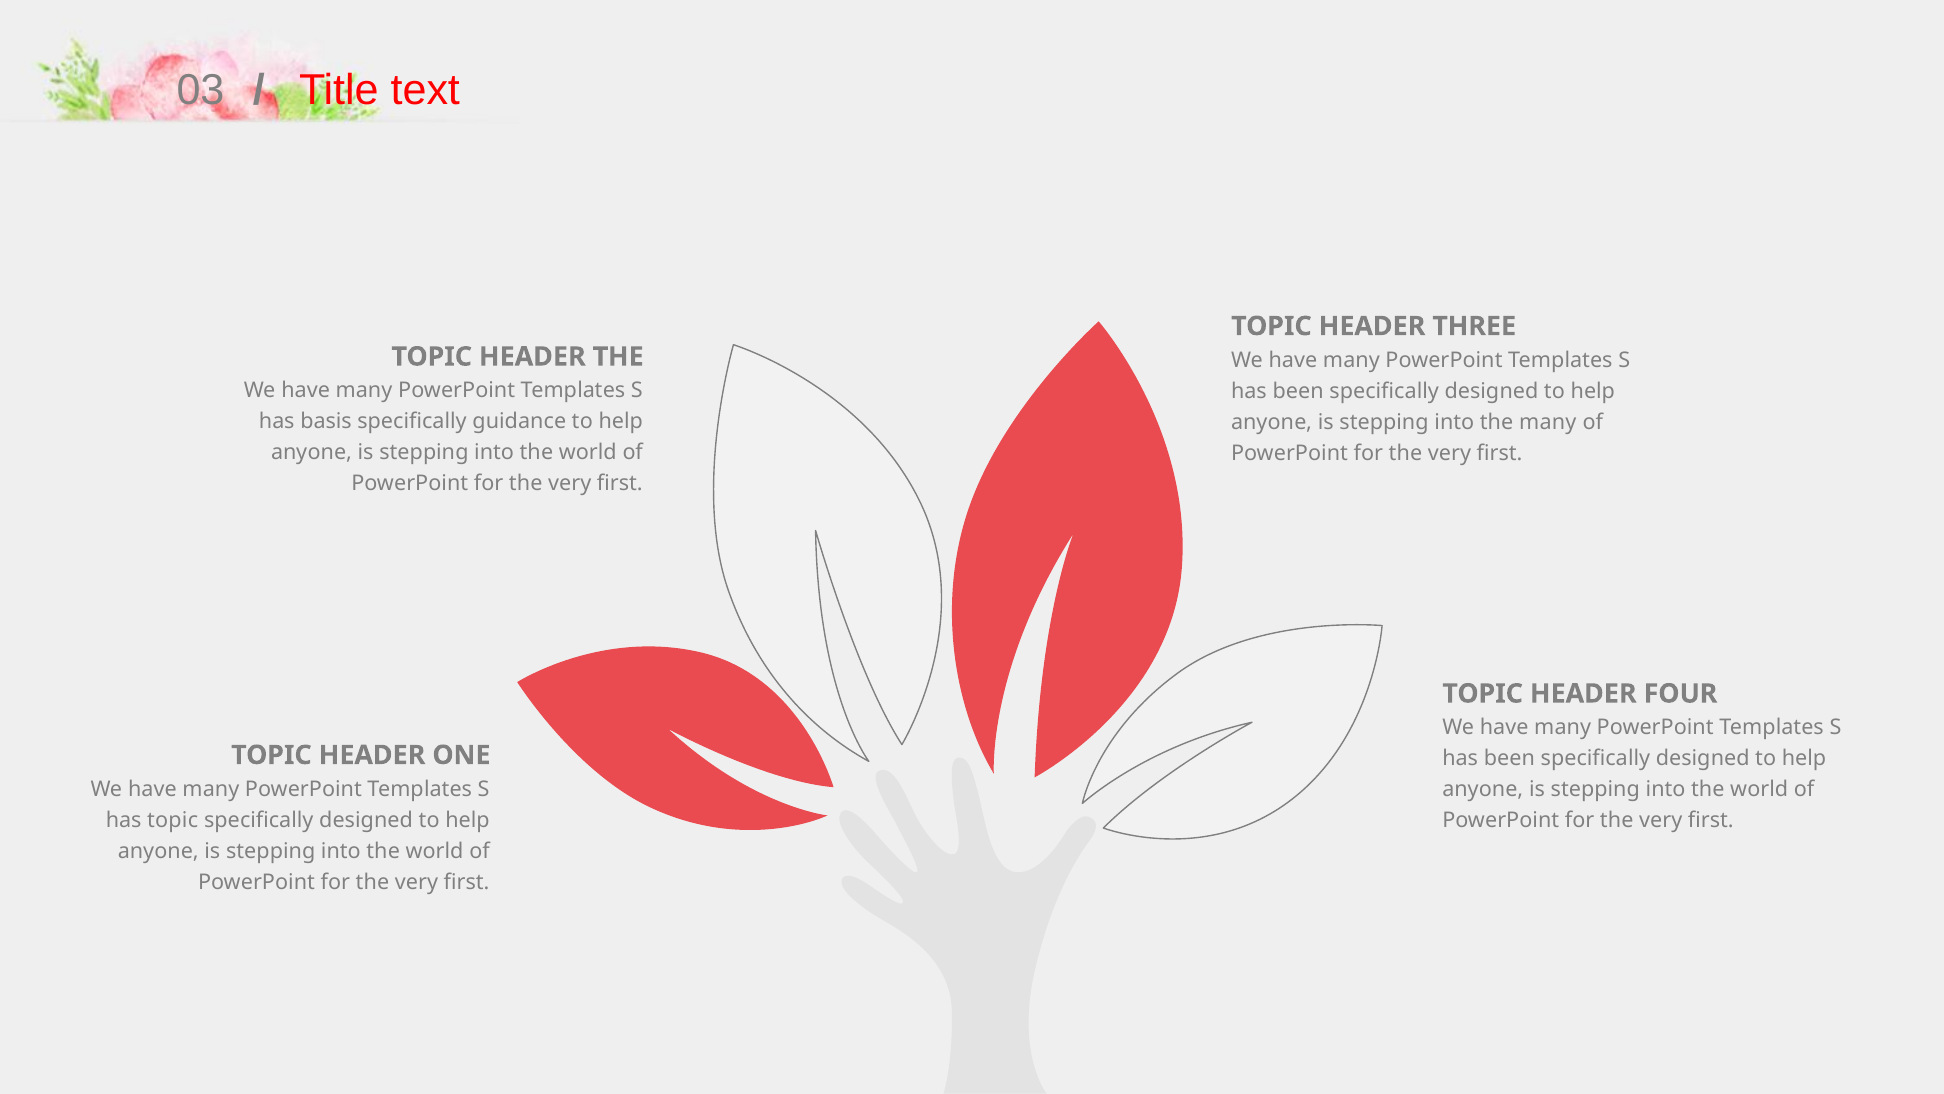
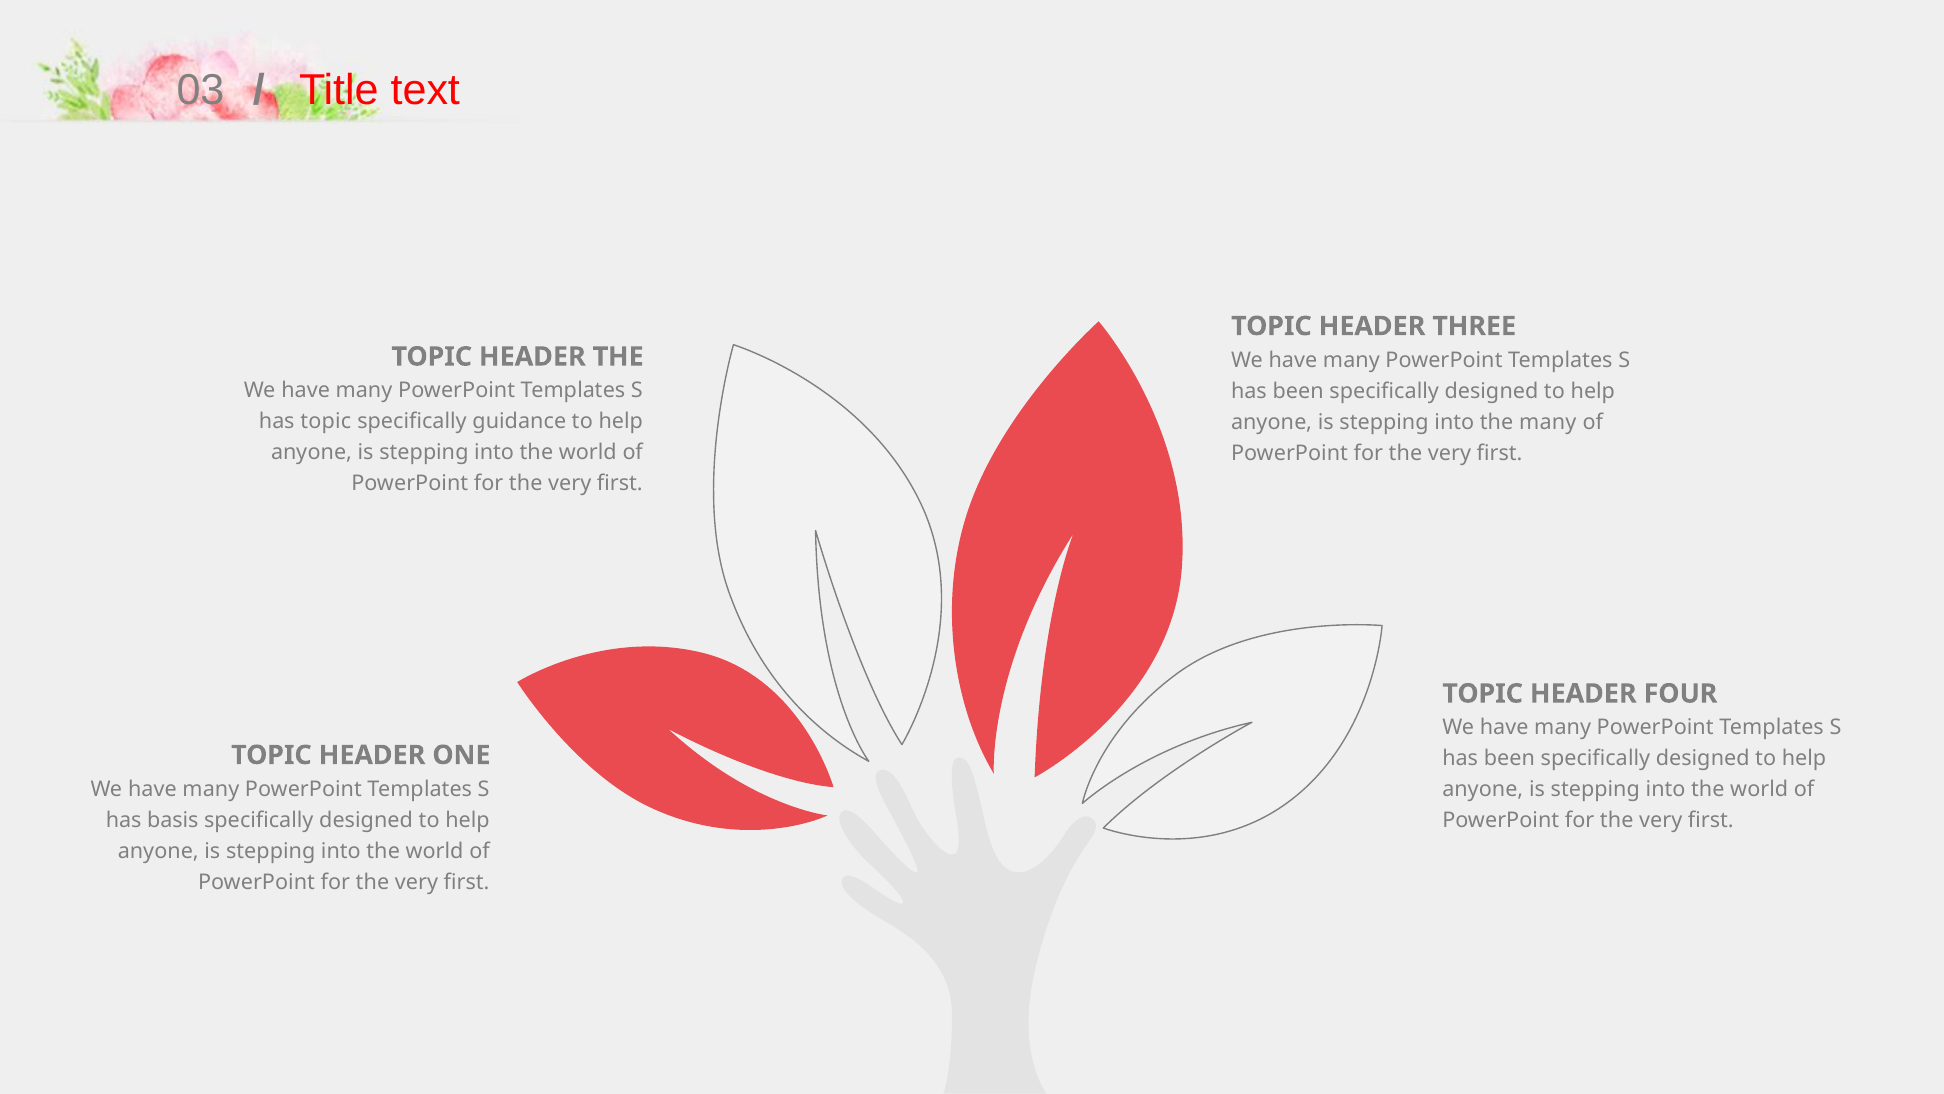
has basis: basis -> topic
has topic: topic -> basis
